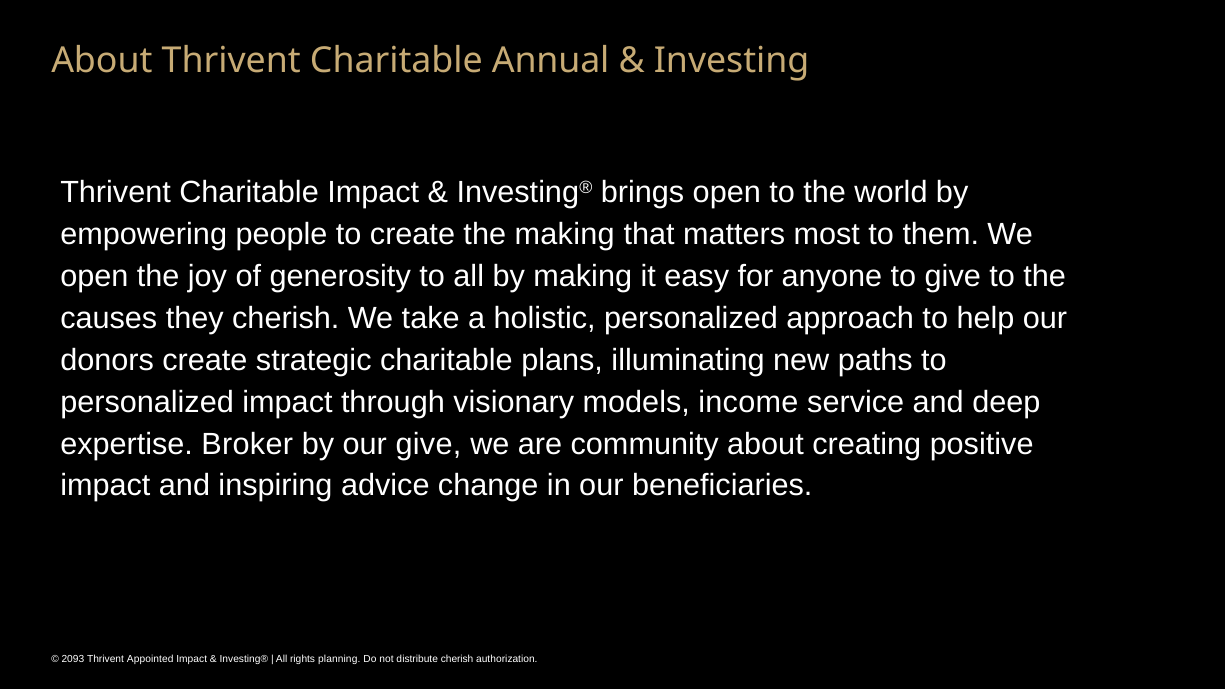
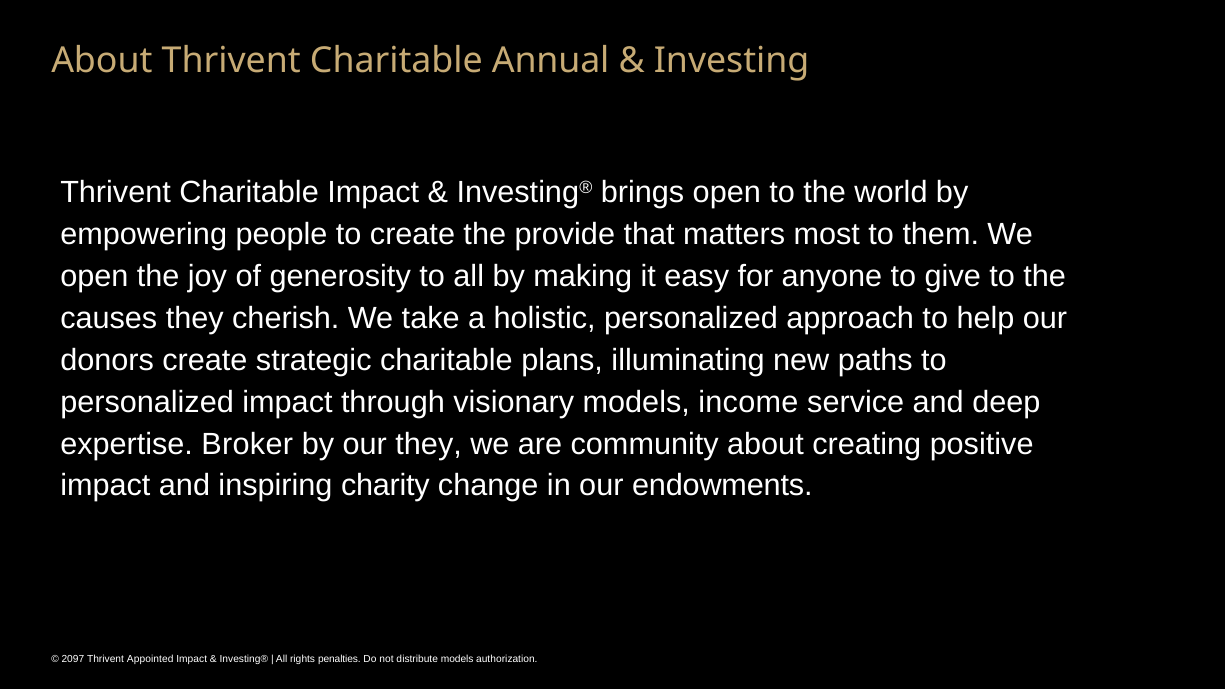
the making: making -> provide
our give: give -> they
advice: advice -> charity
beneficiaries: beneficiaries -> endowments
2093: 2093 -> 2097
planning: planning -> penalties
distribute cherish: cherish -> models
